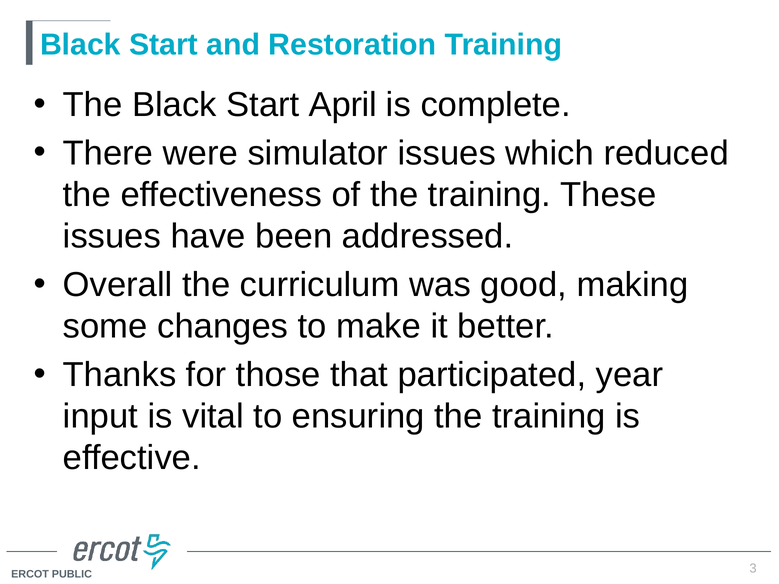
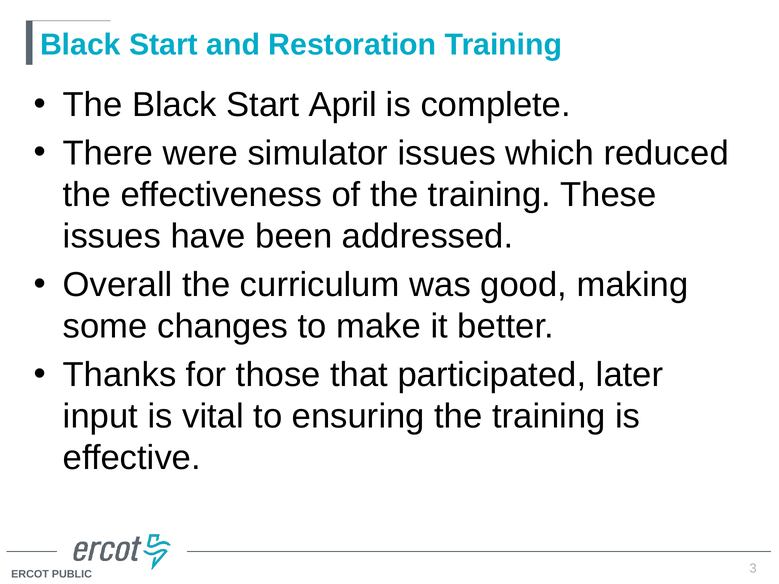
year: year -> later
